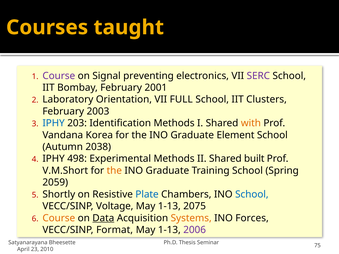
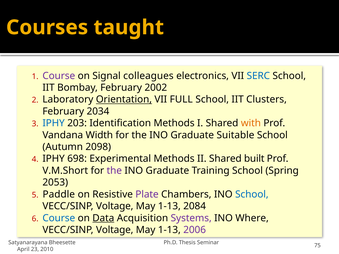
preventing: preventing -> colleagues
SERC colour: purple -> blue
2001: 2001 -> 2002
Orientation underline: none -> present
2003: 2003 -> 2034
Korea: Korea -> Width
Element: Element -> Suitable
2038: 2038 -> 2098
498: 498 -> 698
the at (114, 171) colour: orange -> purple
2059: 2059 -> 2053
Shortly: Shortly -> Paddle
Plate colour: blue -> purple
2075: 2075 -> 2084
Course at (59, 218) colour: orange -> blue
Systems colour: orange -> purple
Forces: Forces -> Where
Format at (115, 230): Format -> Voltage
